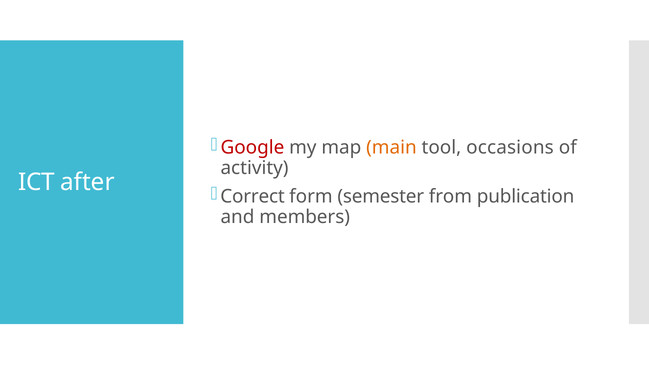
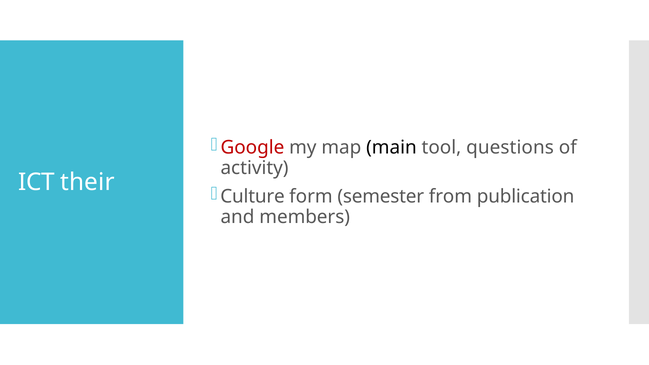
main colour: orange -> black
occasions: occasions -> questions
after: after -> their
Correct: Correct -> Culture
